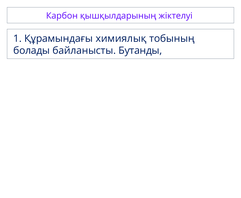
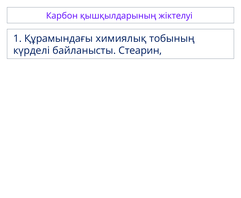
болады: болады -> күрделі
Бутанды: Бутанды -> Стеарин
